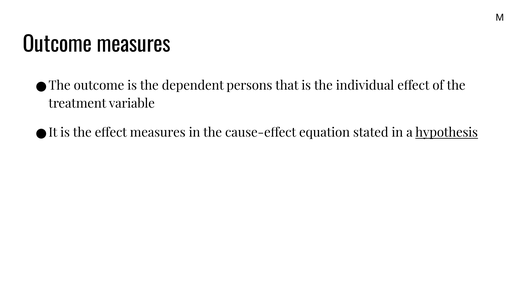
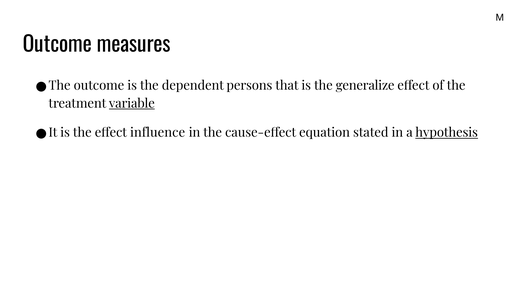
individual: individual -> generalize
variable underline: none -> present
effect measures: measures -> influence
